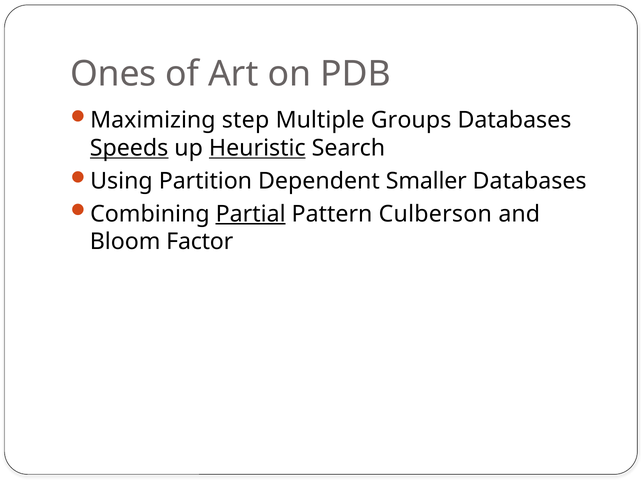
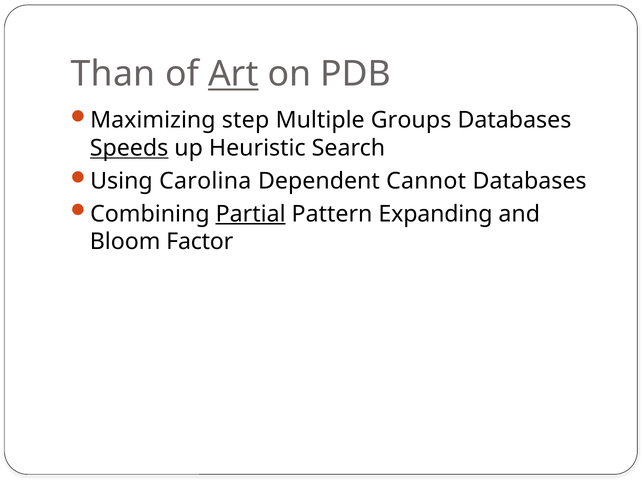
Ones: Ones -> Than
Art underline: none -> present
Heuristic underline: present -> none
Partition: Partition -> Carolina
Smaller: Smaller -> Cannot
Culberson: Culberson -> Expanding
